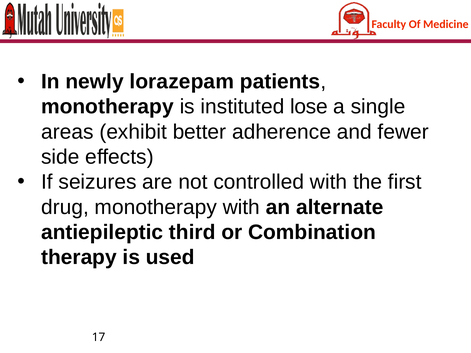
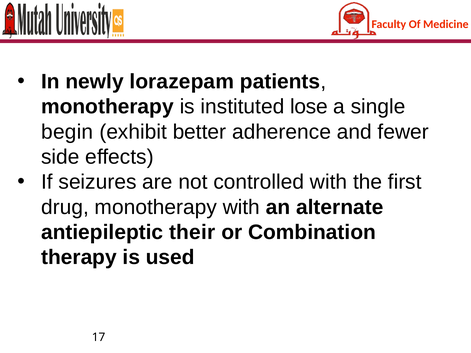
areas: areas -> begin
third: third -> their
